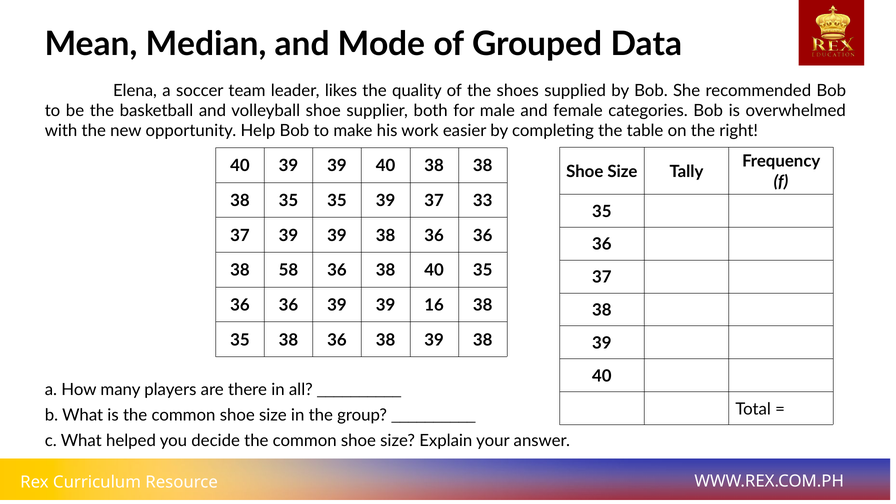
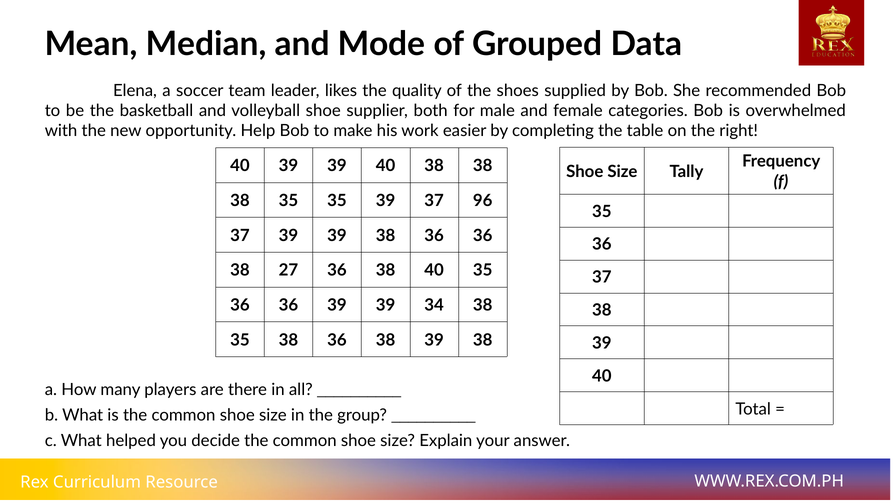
33: 33 -> 96
58: 58 -> 27
16: 16 -> 34
